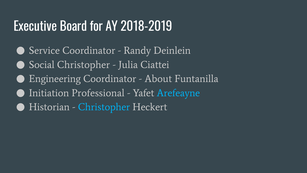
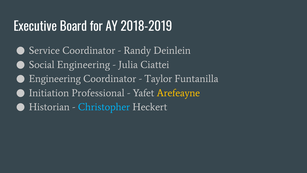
Social Christopher: Christopher -> Engineering
About: About -> Taylor
Arefeayne colour: light blue -> yellow
